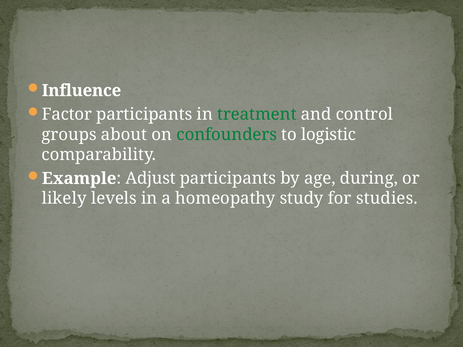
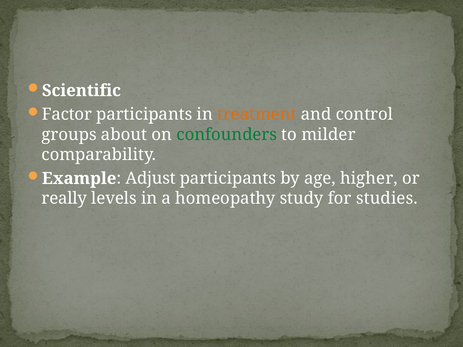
Influence: Influence -> Scientific
treatment colour: green -> orange
logistic: logistic -> milder
during: during -> higher
likely: likely -> really
